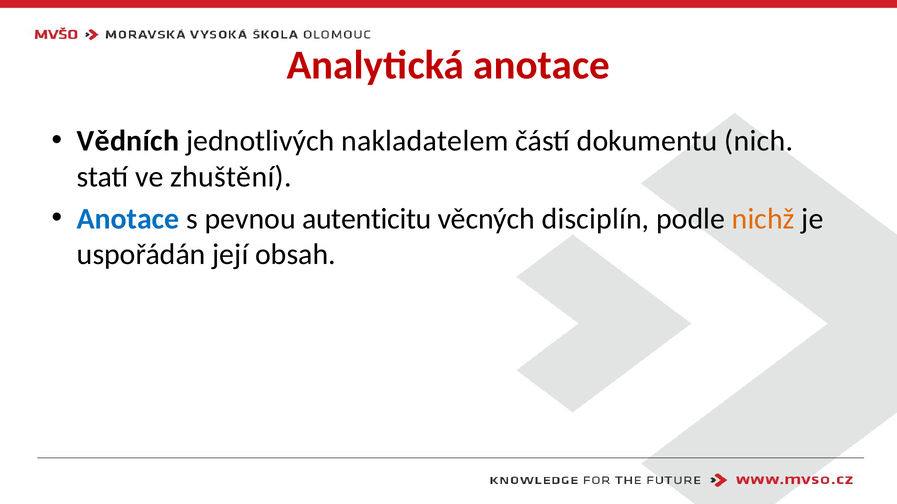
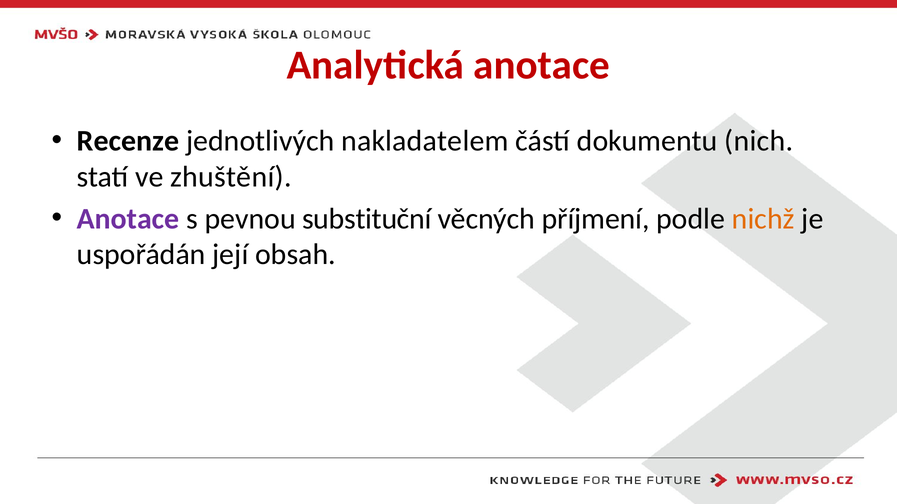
Vědních: Vědních -> Recenze
Anotace at (128, 219) colour: blue -> purple
autenticitu: autenticitu -> substituční
disciplín: disciplín -> příjmení
